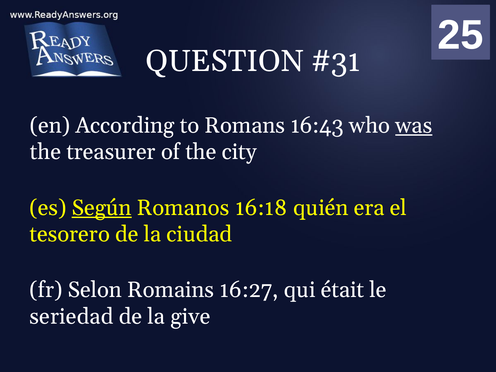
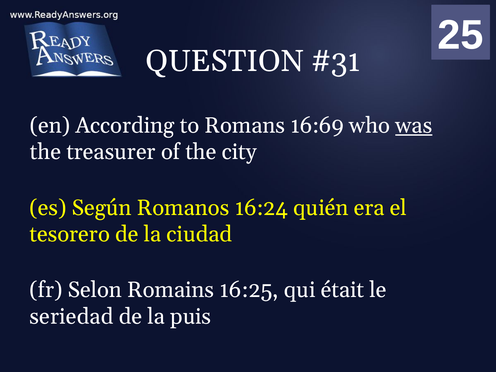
16:43: 16:43 -> 16:69
Según underline: present -> none
16:18: 16:18 -> 16:24
16:27: 16:27 -> 16:25
give: give -> puis
